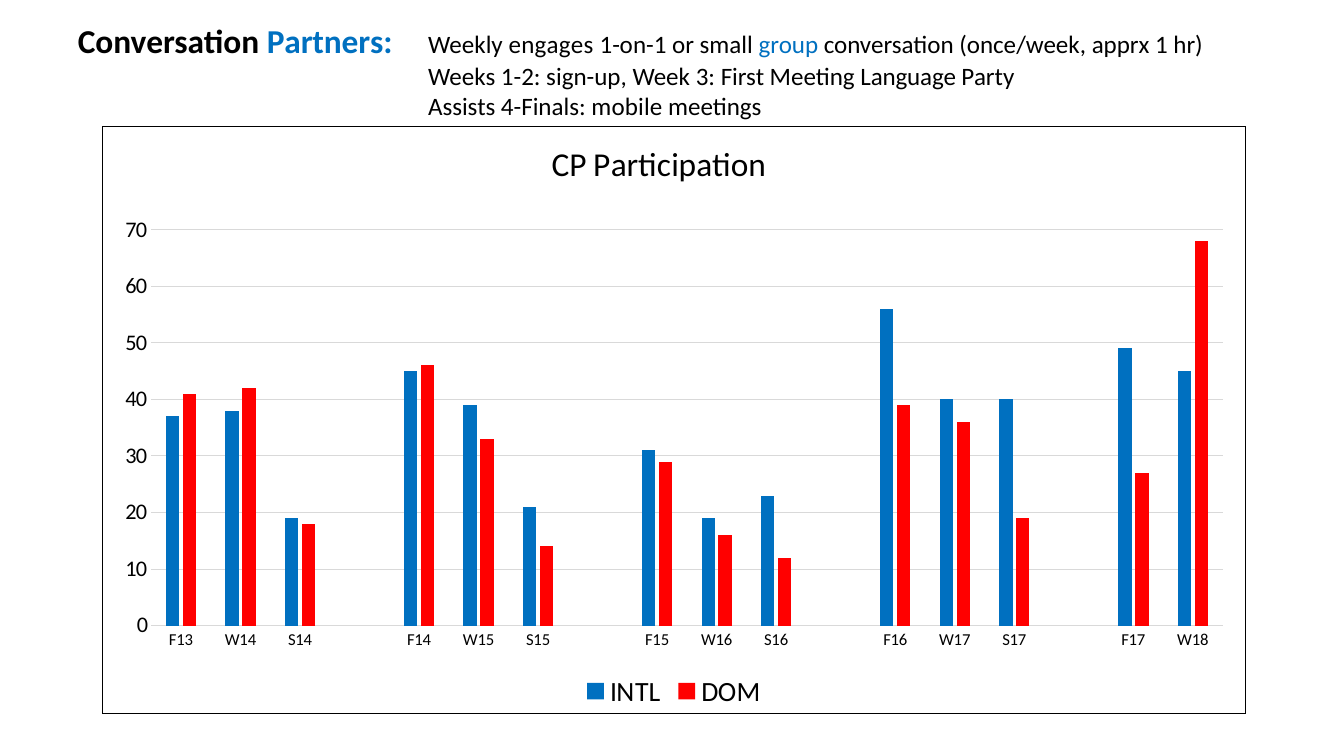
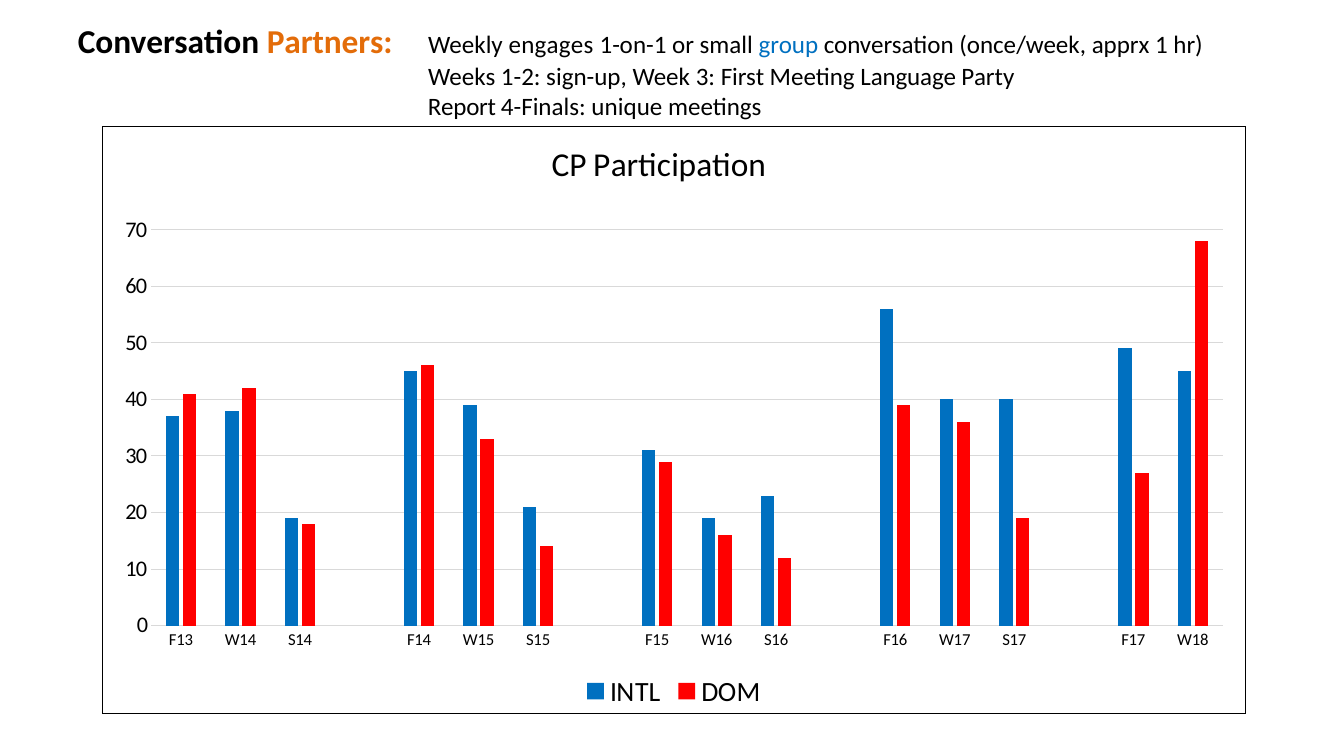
Partners colour: blue -> orange
Assists: Assists -> Report
mobile: mobile -> unique
